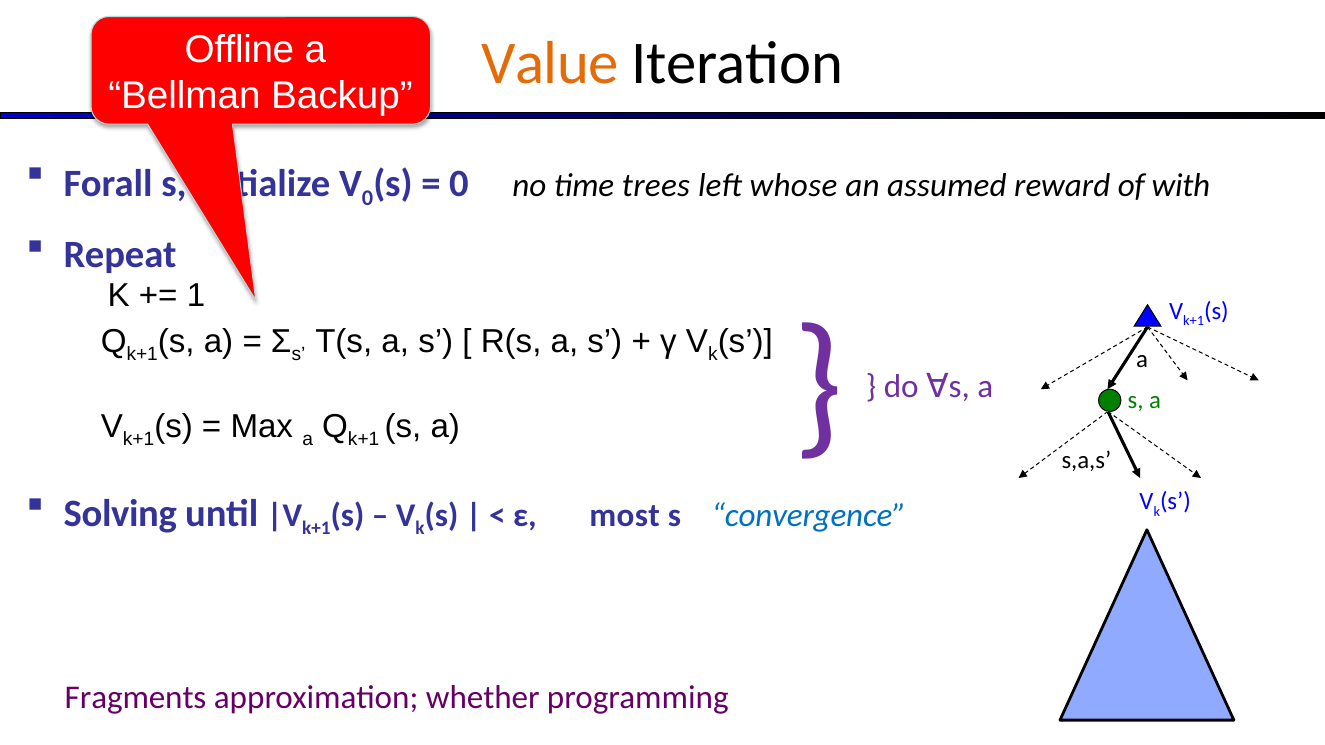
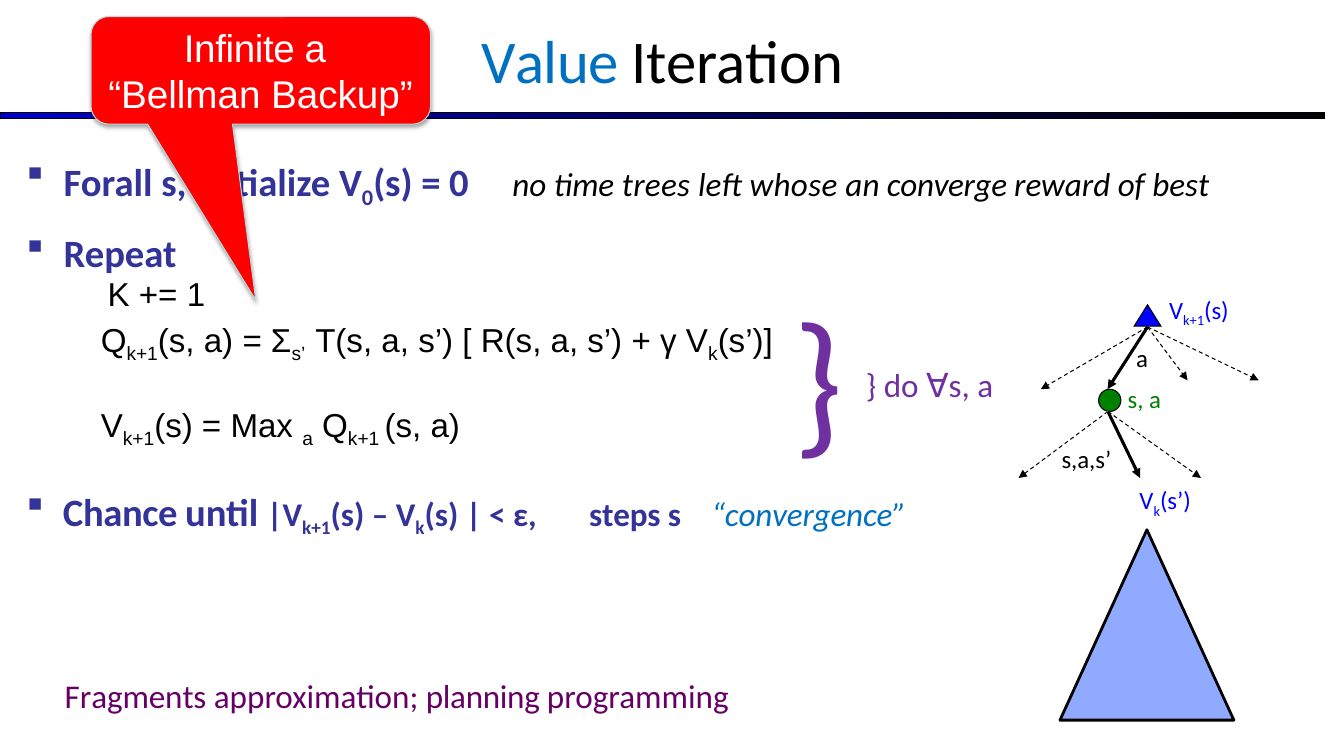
Offline: Offline -> Infinite
Value colour: orange -> blue
assumed: assumed -> converge
with: with -> best
Solving: Solving -> Chance
most: most -> steps
whether: whether -> planning
